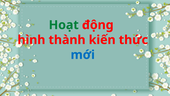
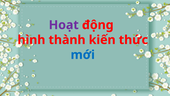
Hoạt colour: green -> purple
